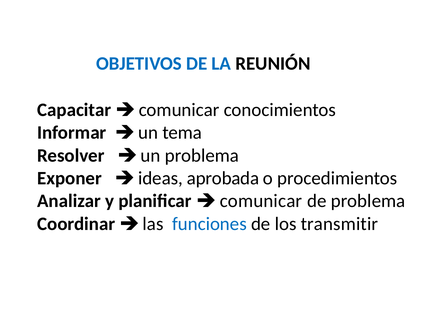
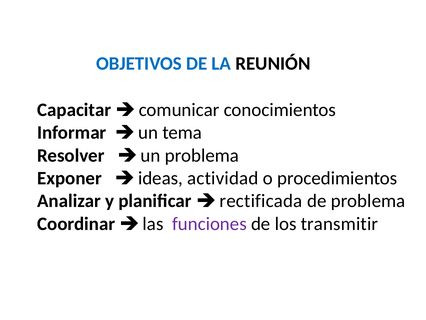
aprobada: aprobada -> actividad
comunicar at (261, 201): comunicar -> rectificada
funciones colour: blue -> purple
